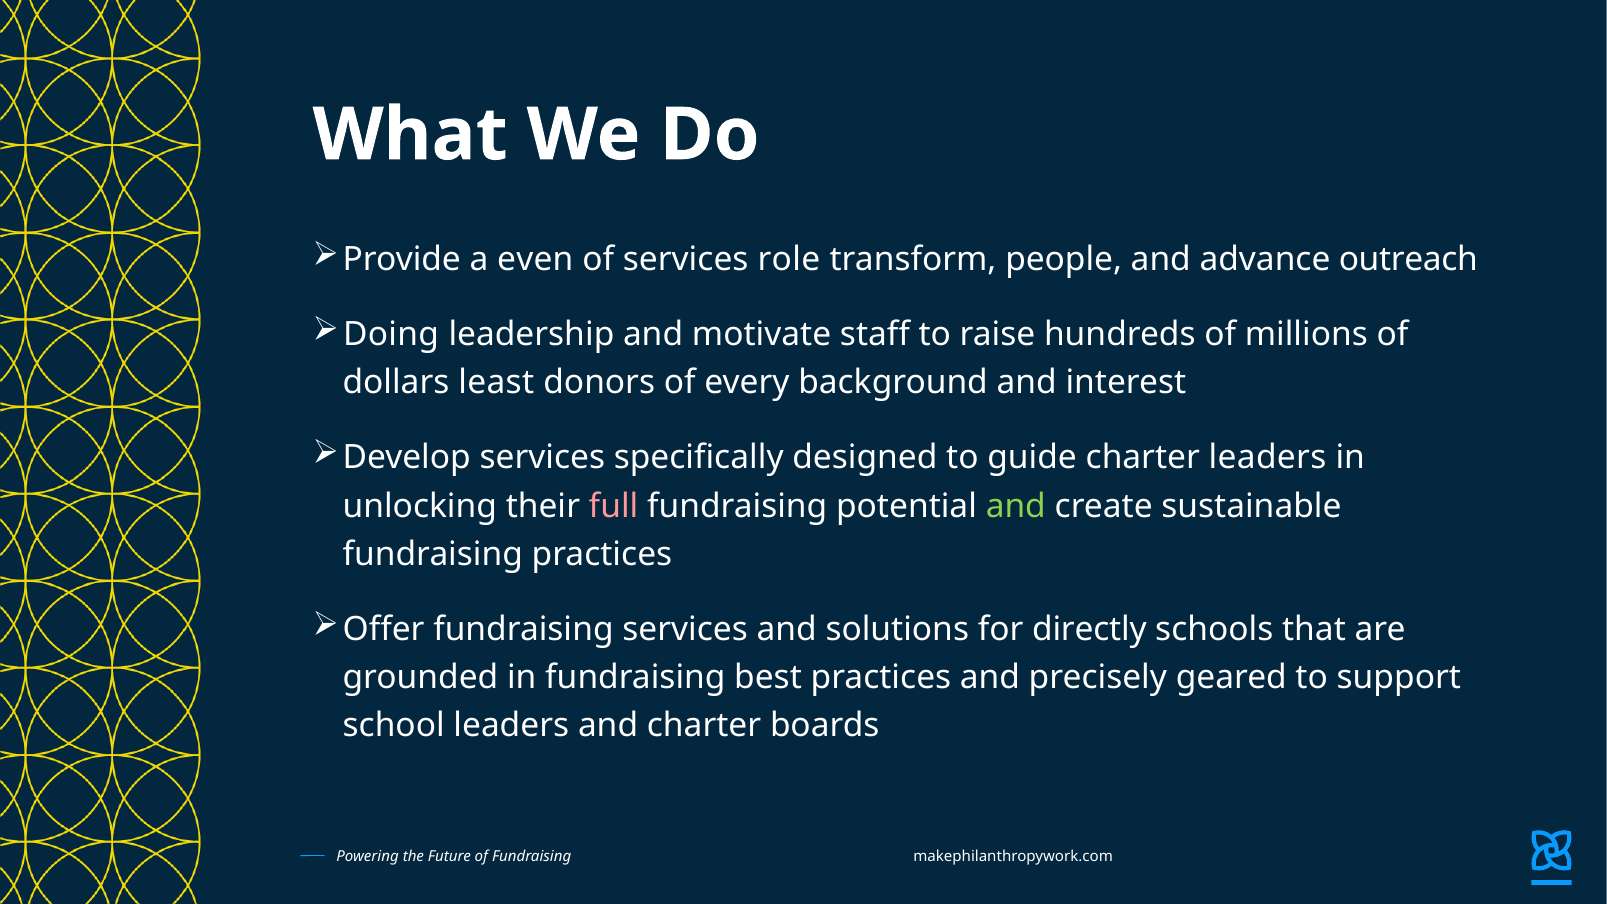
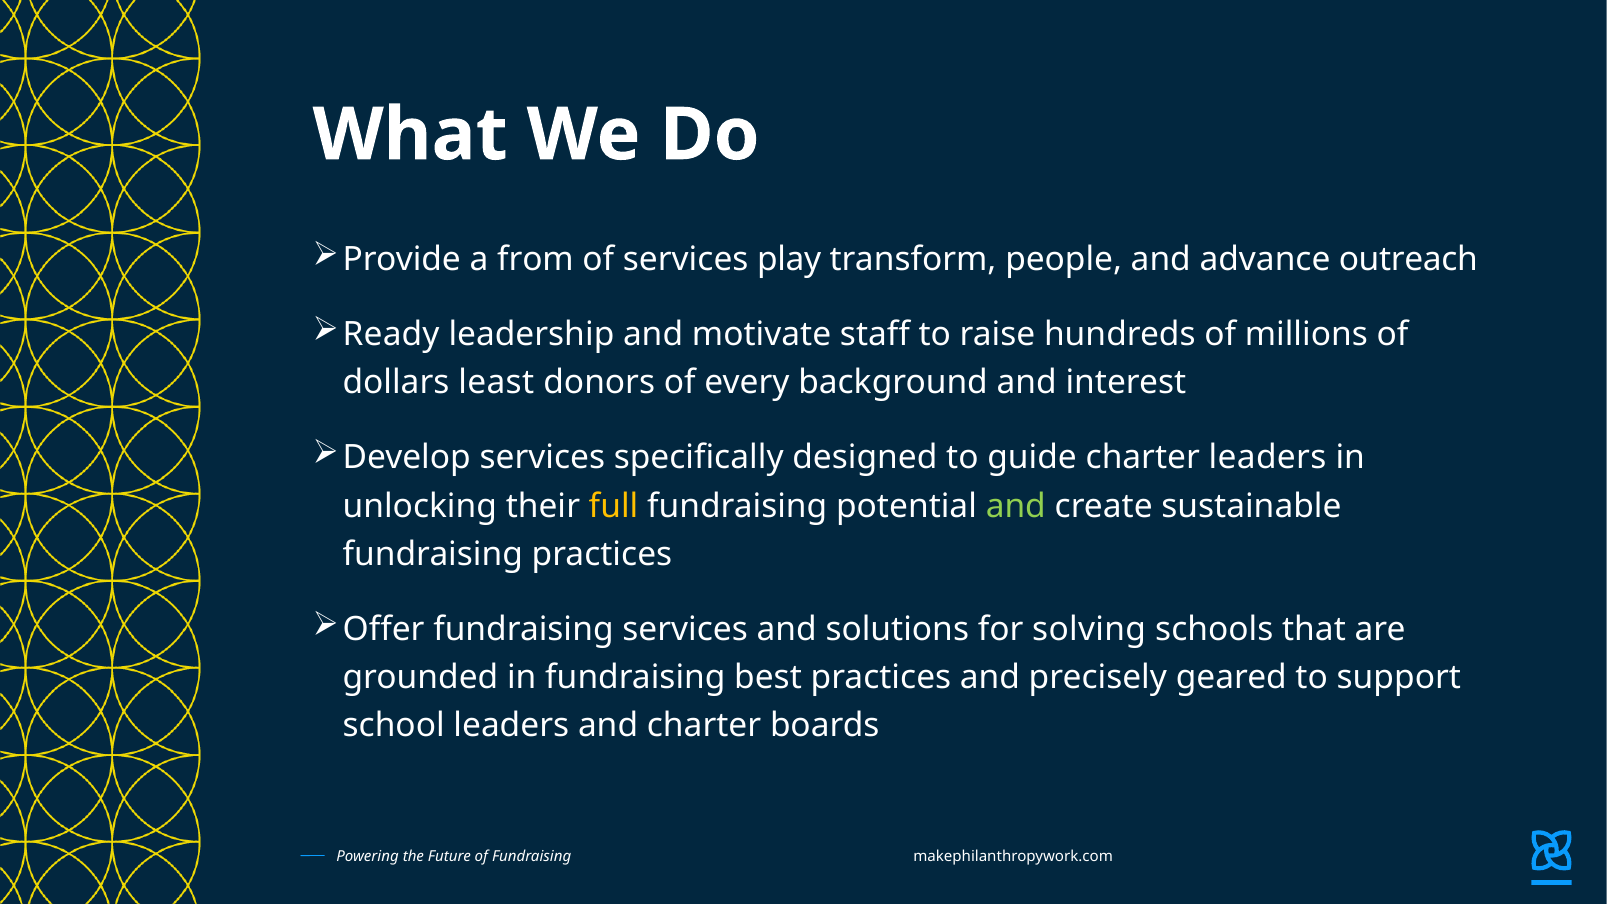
even: even -> from
role: role -> play
Doing: Doing -> Ready
full colour: pink -> yellow
directly: directly -> solving
